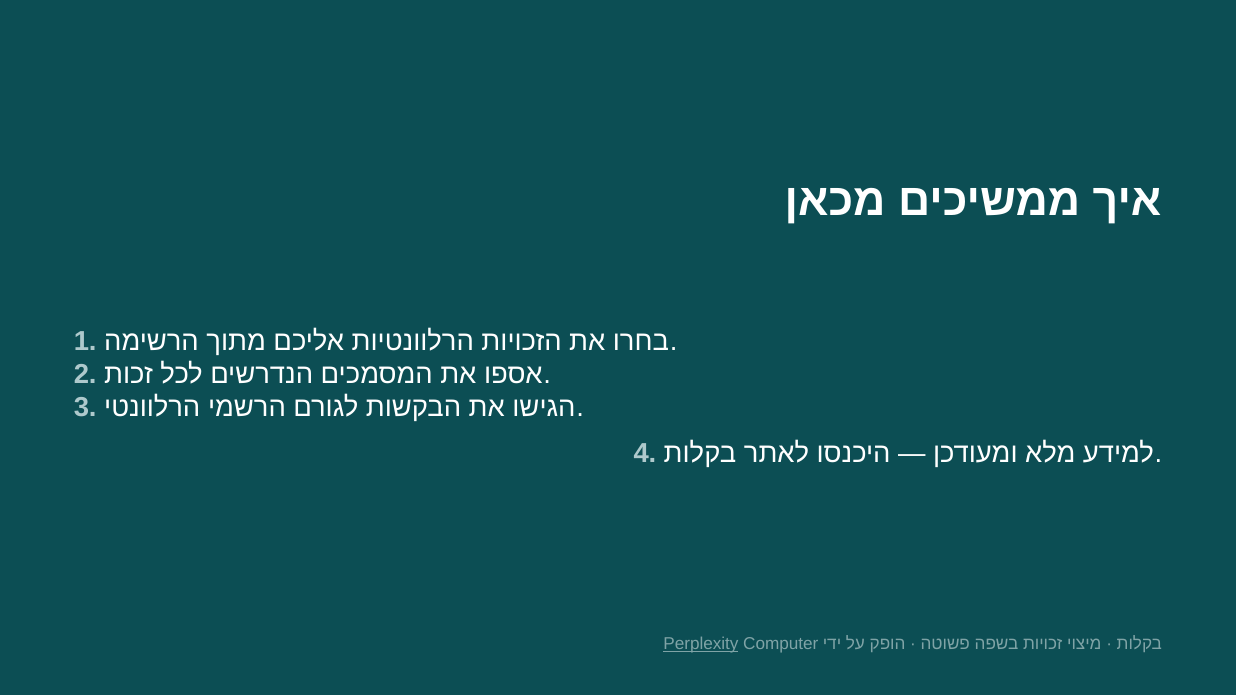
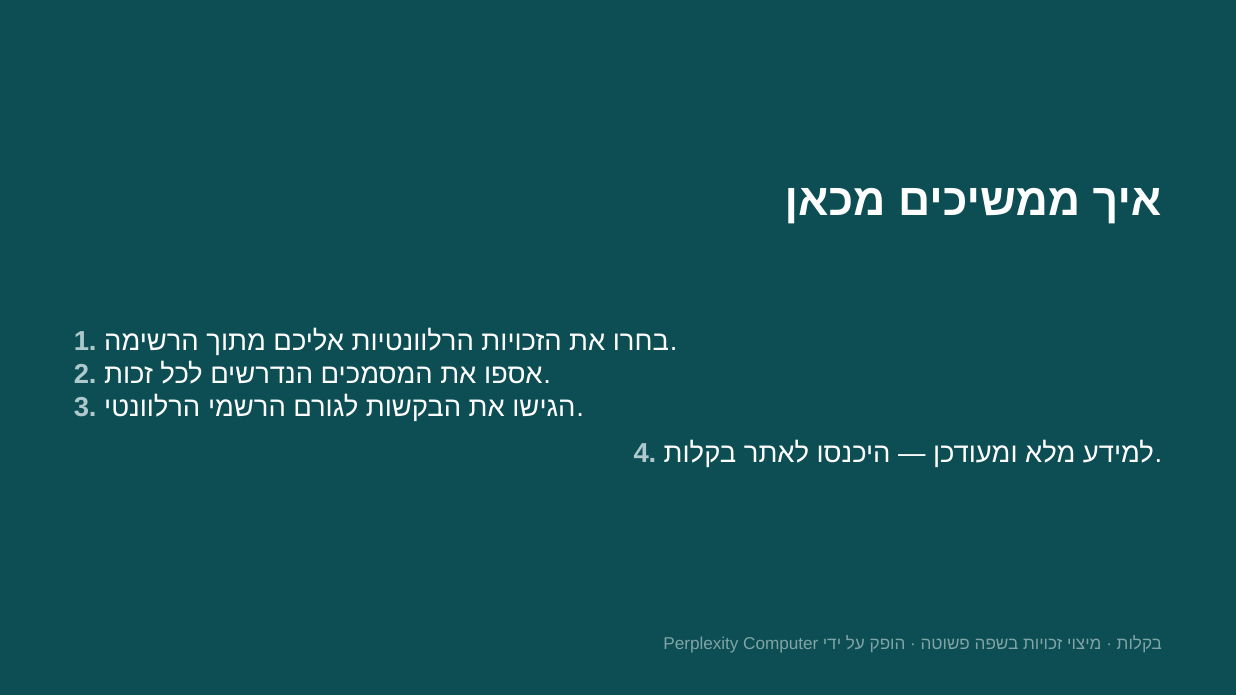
Perplexity underline: present -> none
